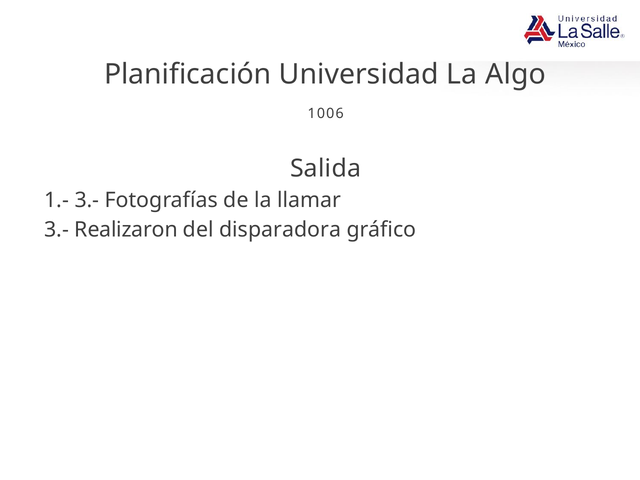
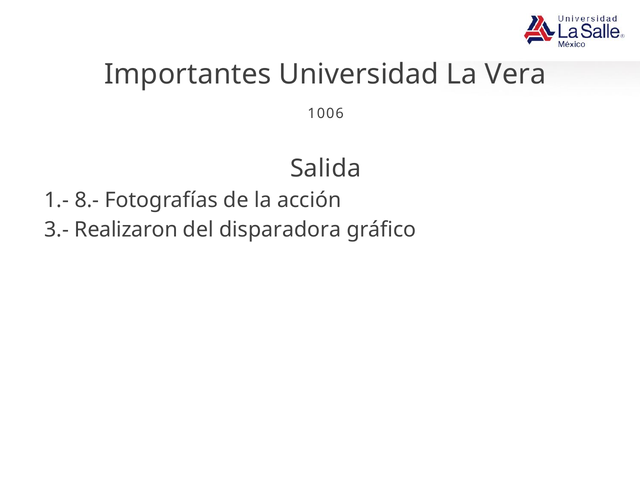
Planificación: Planificación -> Importantes
Algo: Algo -> Vera
1.- 3.-: 3.- -> 8.-
llamar: llamar -> acción
